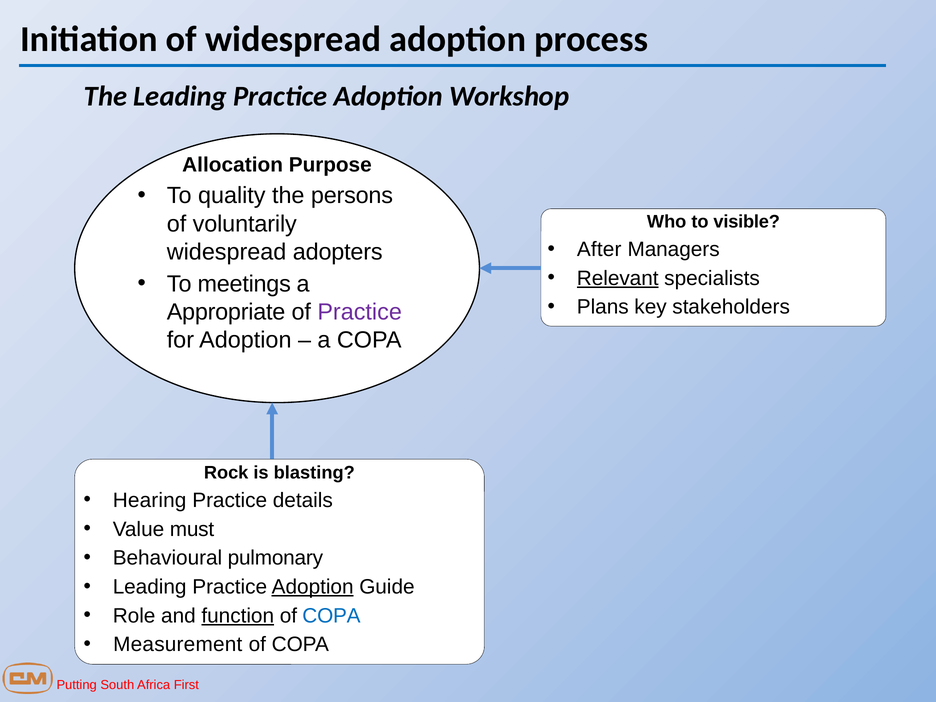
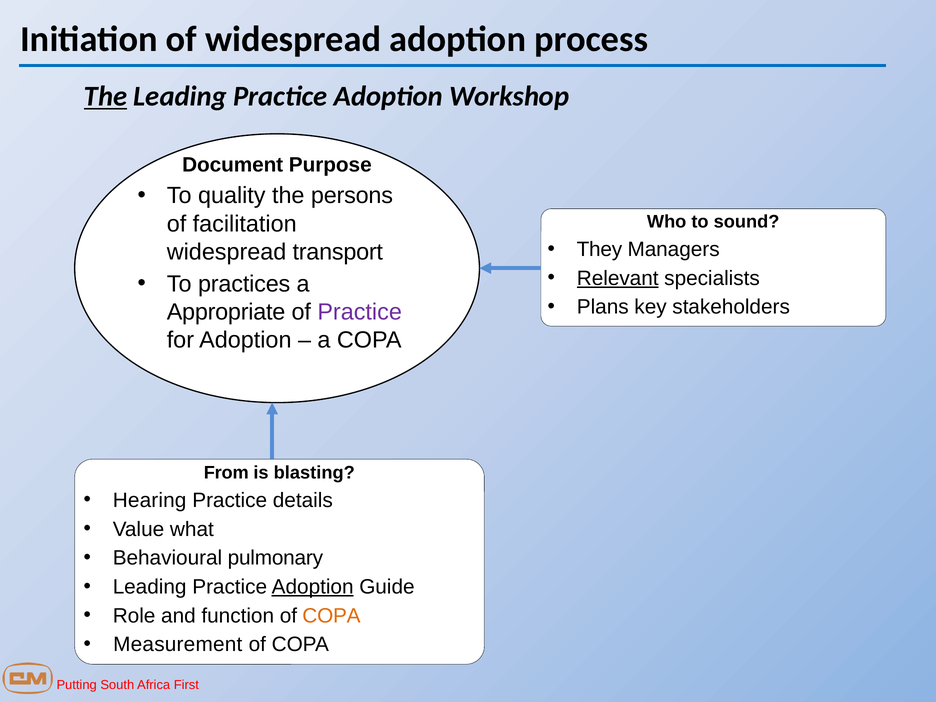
The at (105, 96) underline: none -> present
Allocation: Allocation -> Document
voluntarily: voluntarily -> facilitation
visible: visible -> sound
After: After -> They
adopters: adopters -> transport
meetings: meetings -> practices
Rock: Rock -> From
must: must -> what
function underline: present -> none
COPA at (331, 616) colour: blue -> orange
